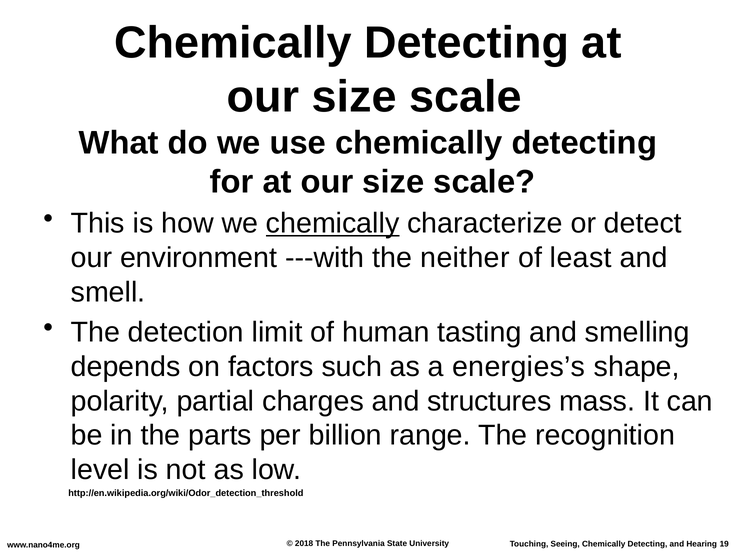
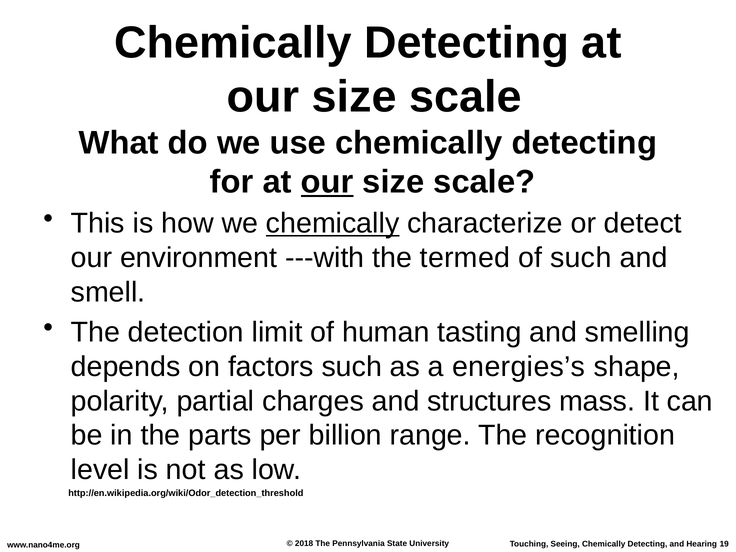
our at (327, 182) underline: none -> present
neither: neither -> termed
of least: least -> such
